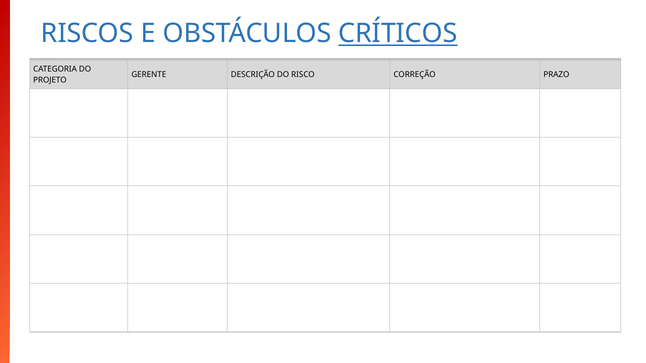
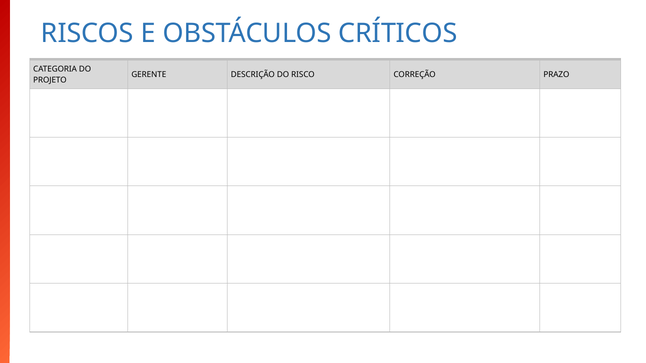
CRÍTICOS underline: present -> none
